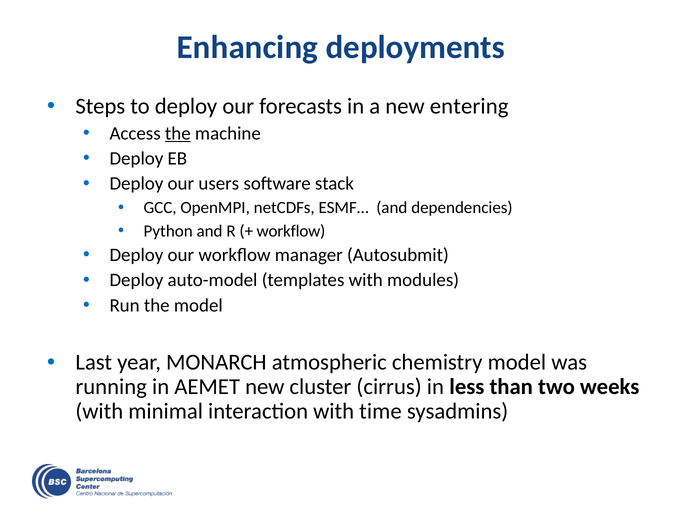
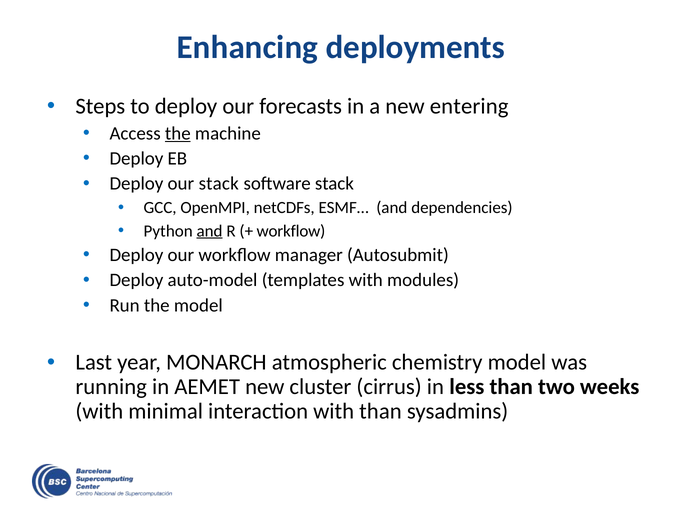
our users: users -> stack
and at (210, 231) underline: none -> present
with time: time -> than
